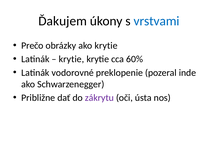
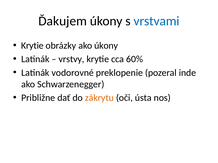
Prečo at (32, 46): Prečo -> Krytie
ako krytie: krytie -> úkony
krytie at (71, 59): krytie -> vrstvy
zákrytu colour: purple -> orange
